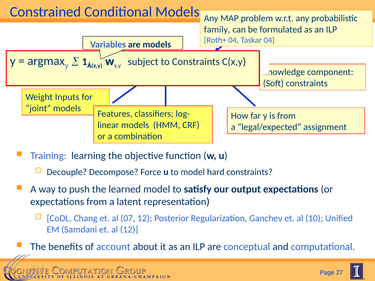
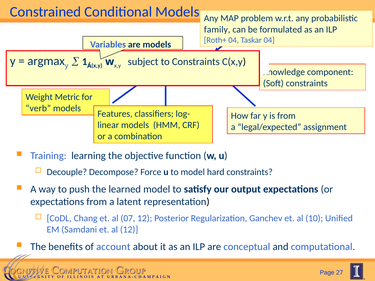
Inputs: Inputs -> Metric
joint: joint -> verb
